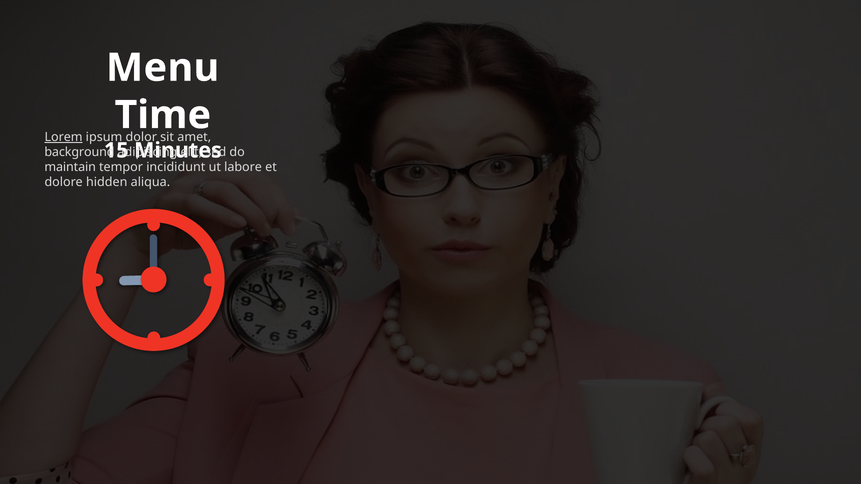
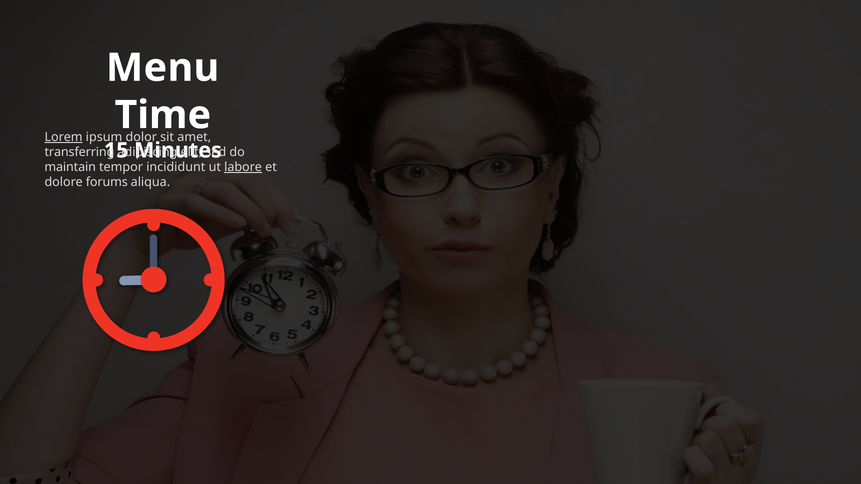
background: background -> transferring
labore underline: none -> present
hidden: hidden -> forums
